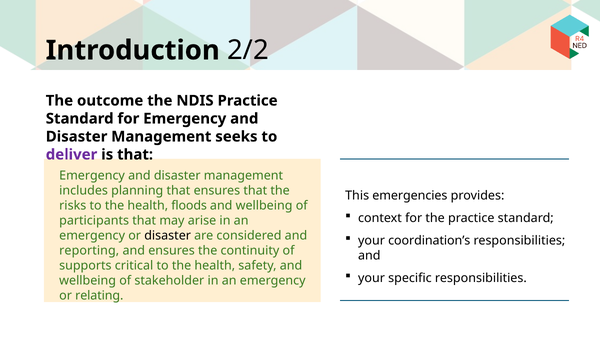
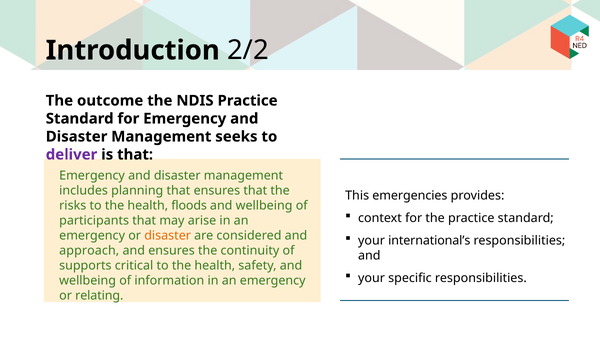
disaster at (168, 236) colour: black -> orange
coordination’s: coordination’s -> international’s
reporting: reporting -> approach
stakeholder: stakeholder -> information
